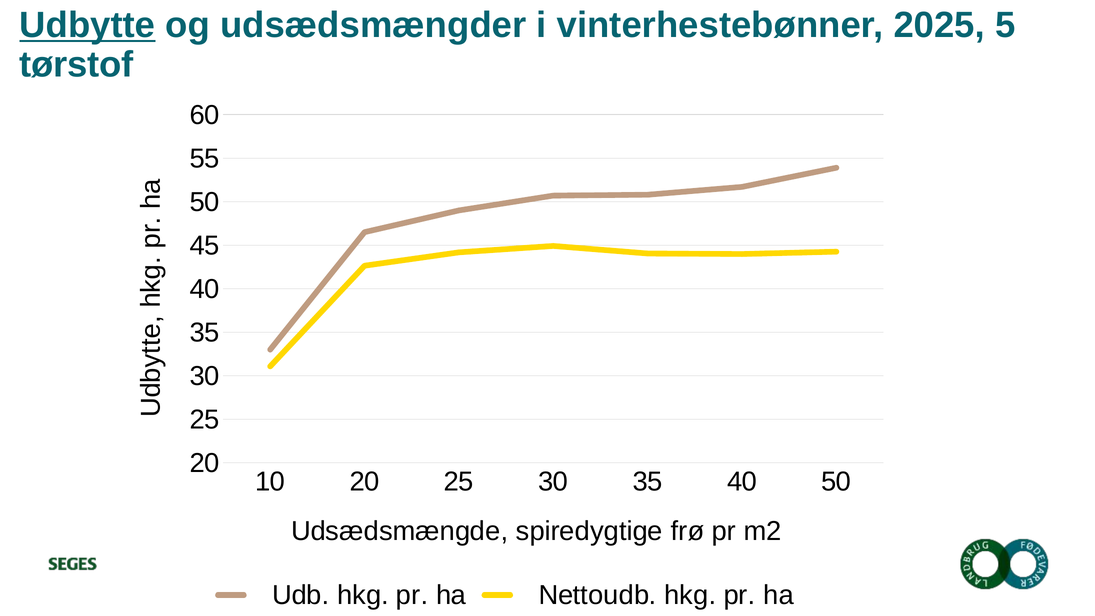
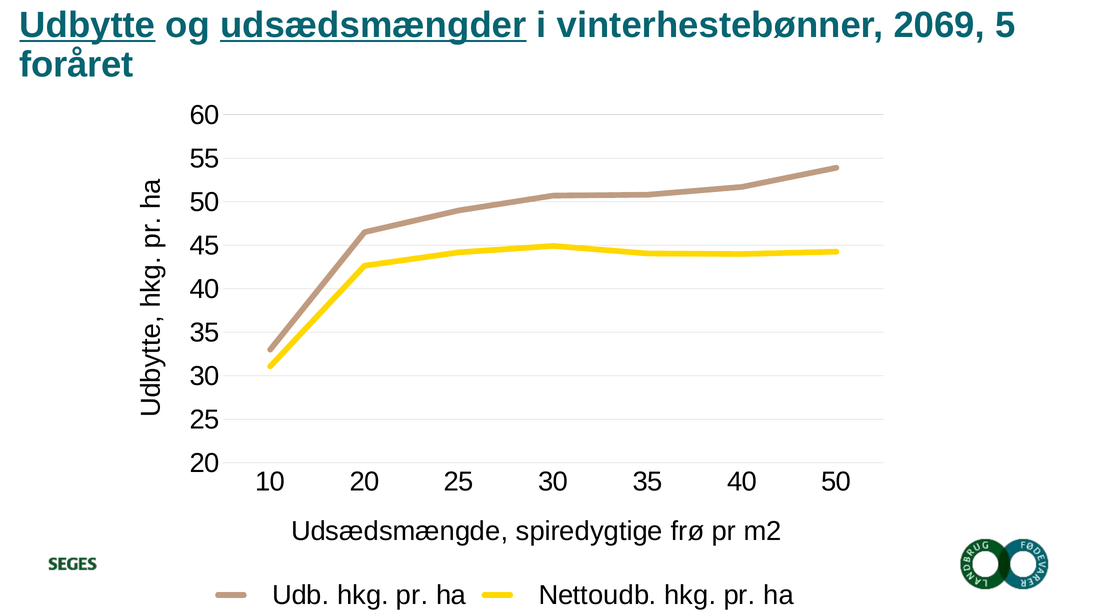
udsædsmængder underline: none -> present
2025: 2025 -> 2069
tørstof: tørstof -> foråret
